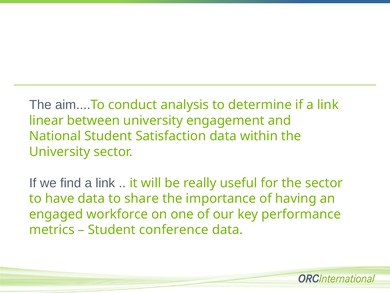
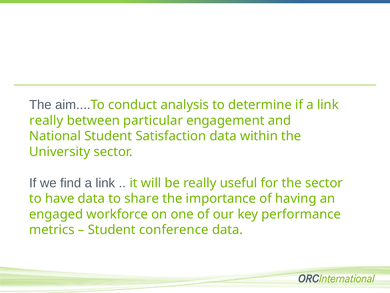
linear at (46, 120): linear -> really
between university: university -> particular
